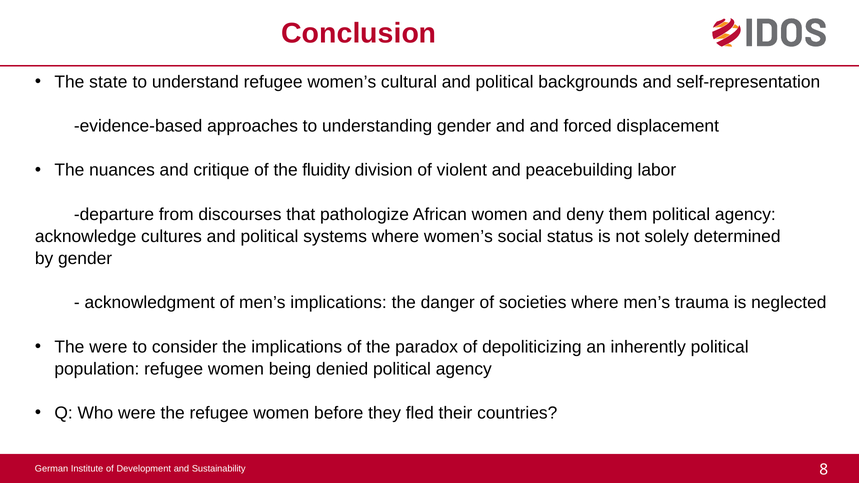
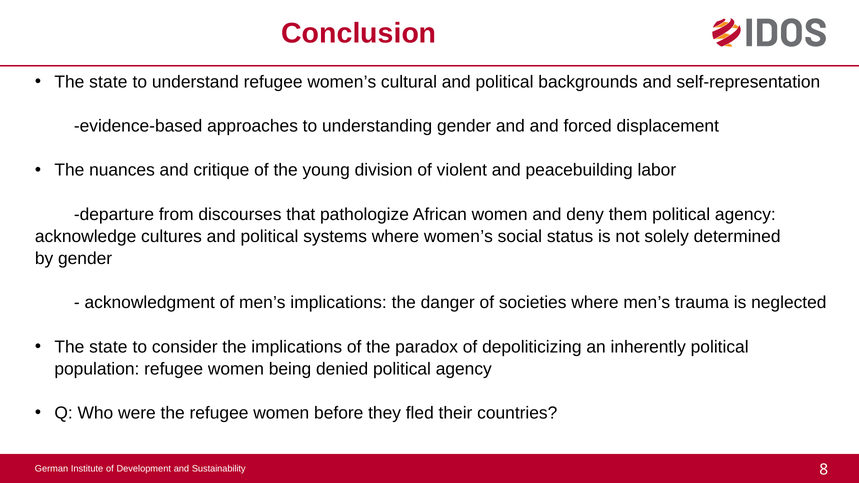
fluidity: fluidity -> young
were at (108, 347): were -> state
